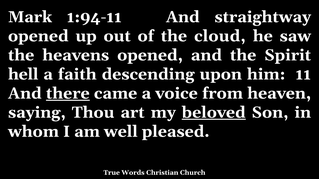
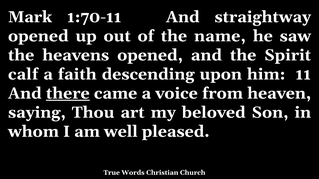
1:94-11: 1:94-11 -> 1:70-11
cloud: cloud -> name
hell: hell -> calf
beloved underline: present -> none
